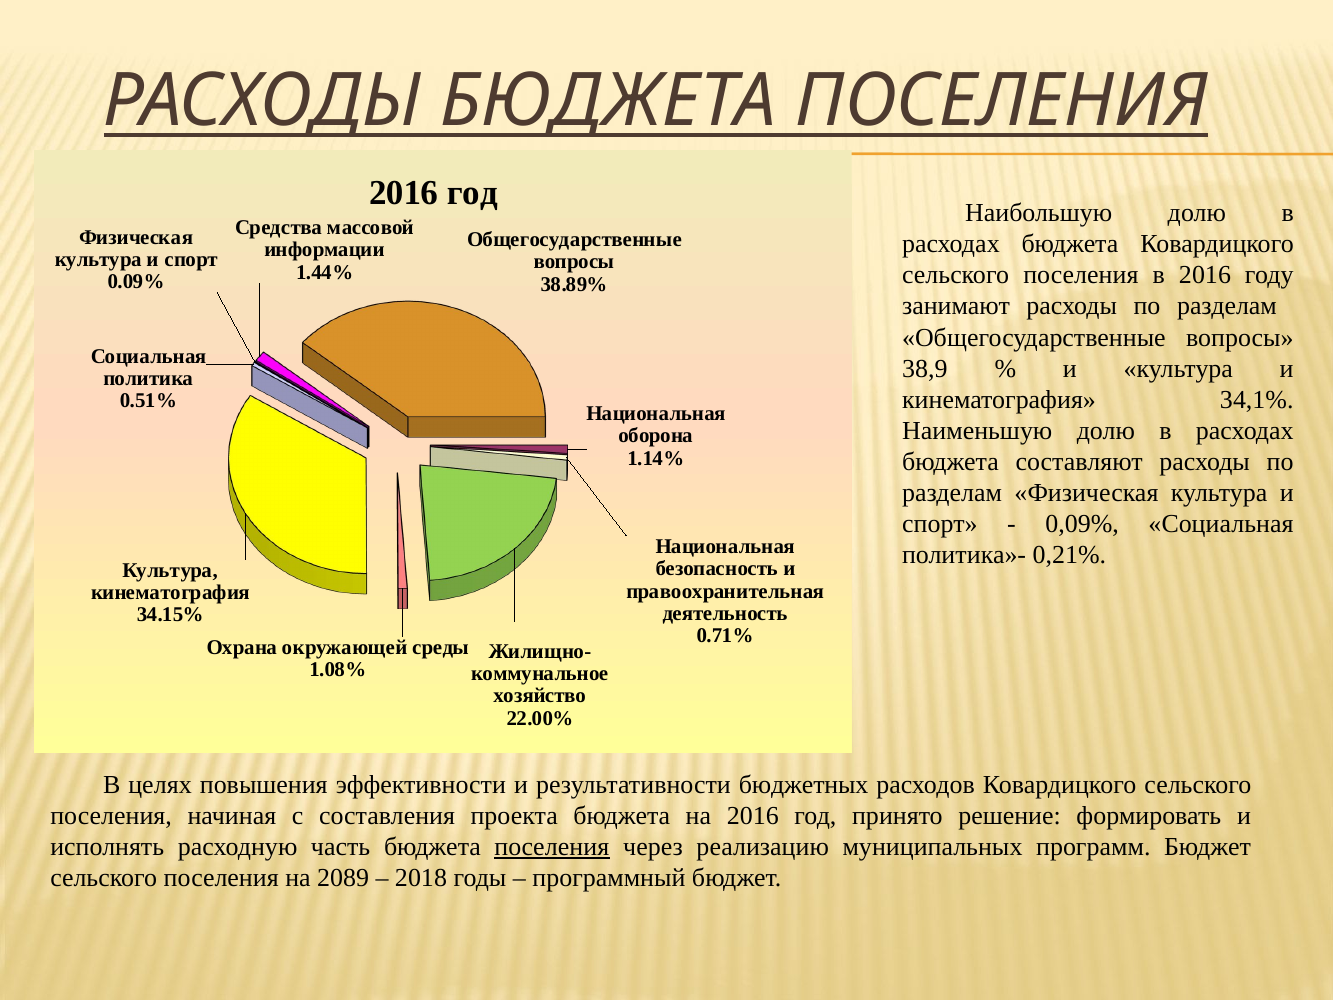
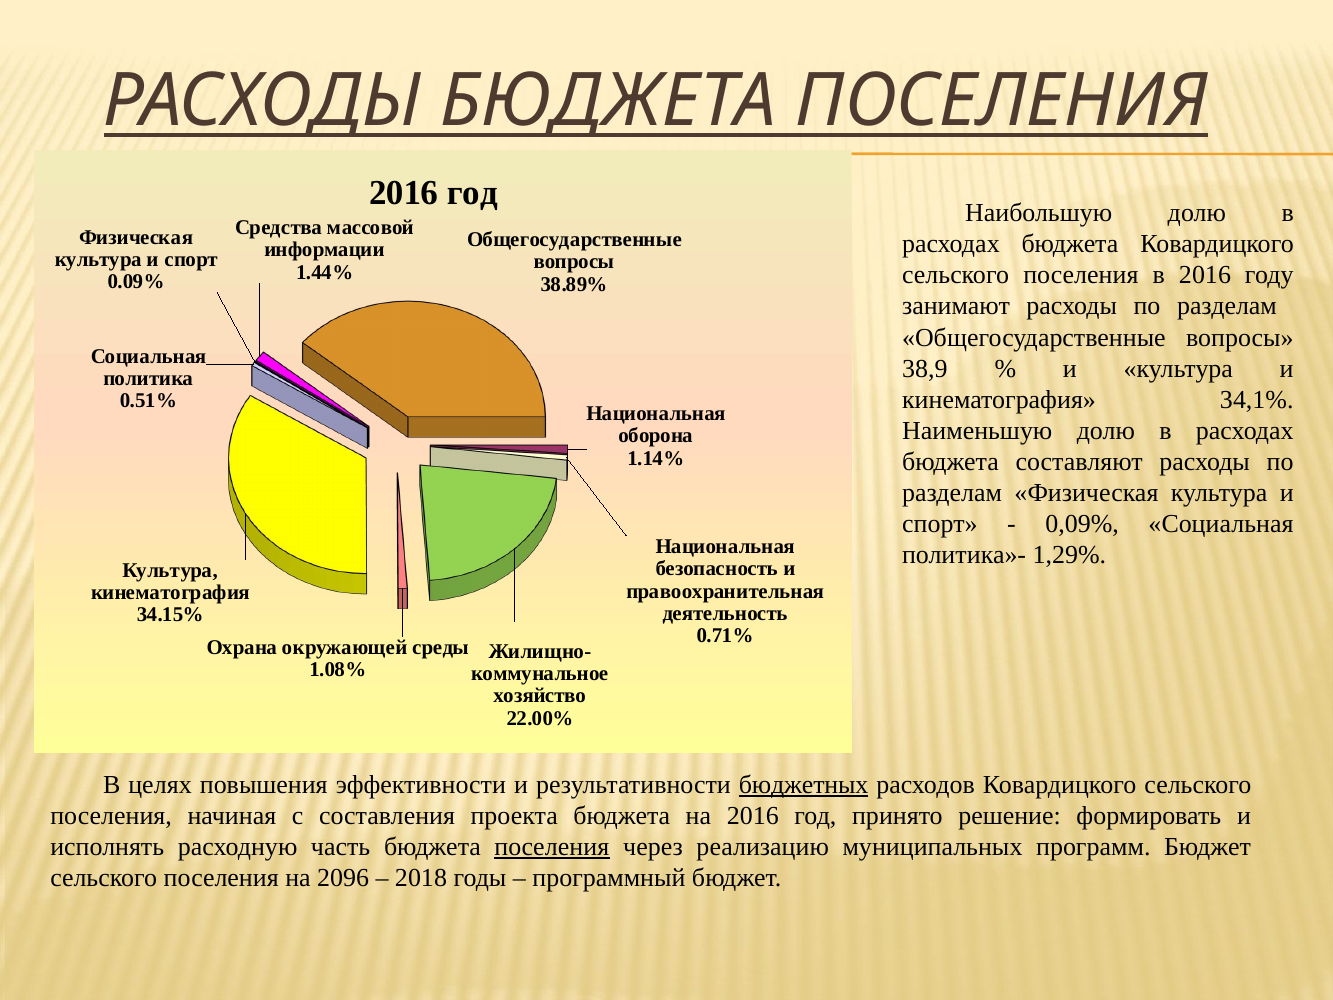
0,21%: 0,21% -> 1,29%
бюджетных underline: none -> present
2089: 2089 -> 2096
